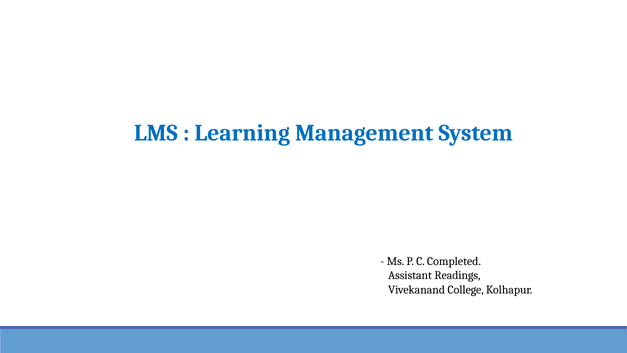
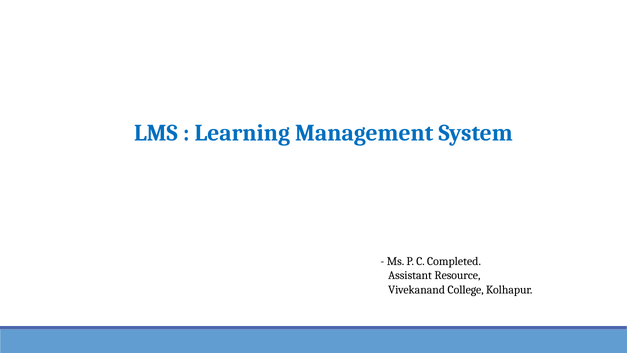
Readings: Readings -> Resource
